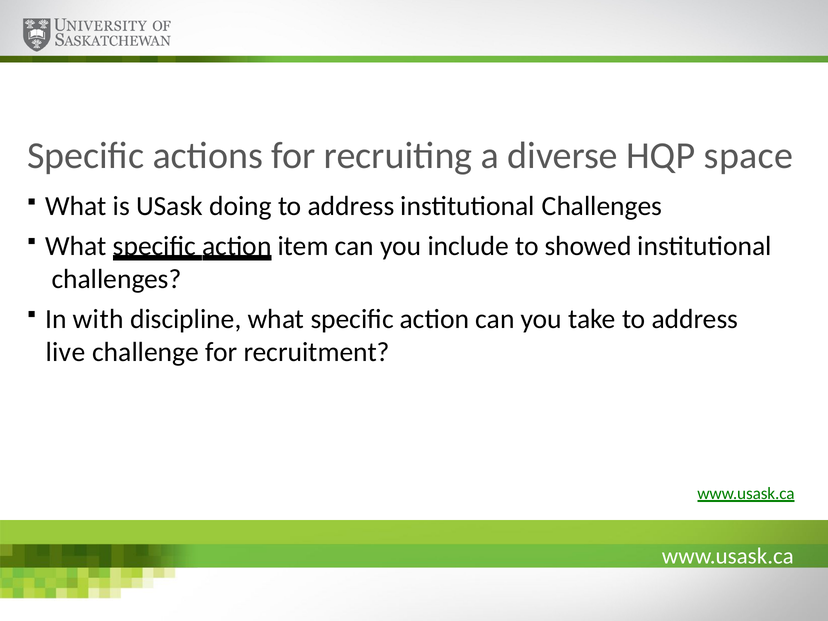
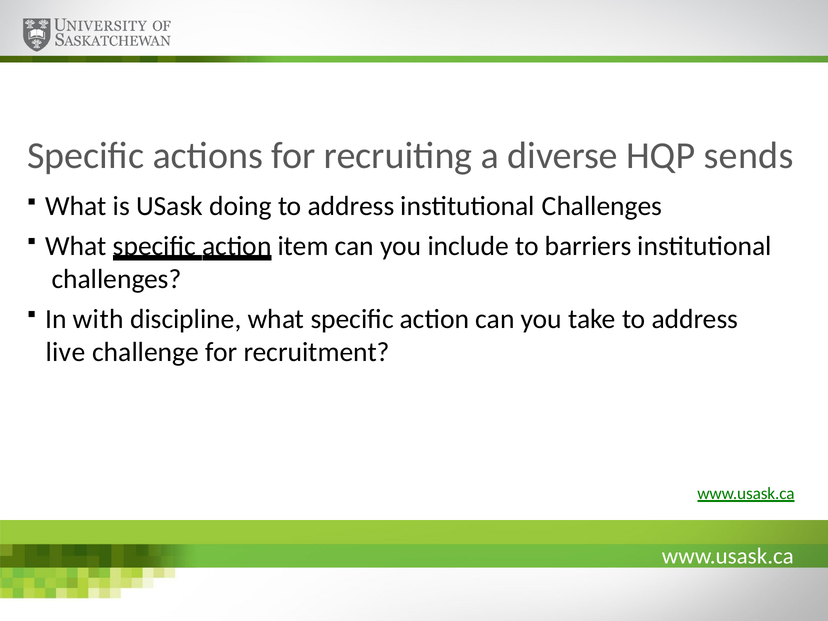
space: space -> sends
showed: showed -> barriers
